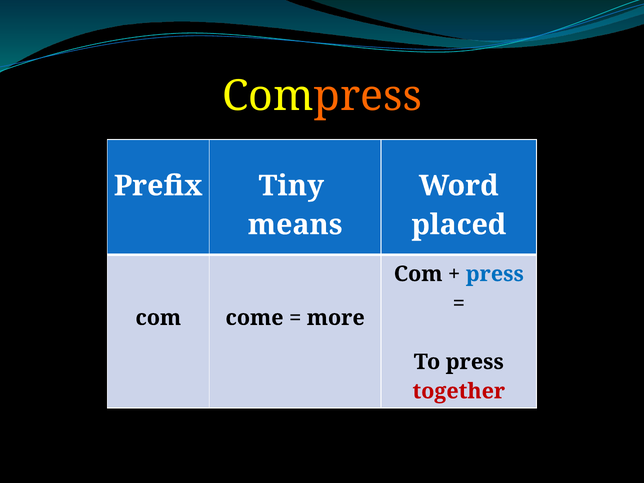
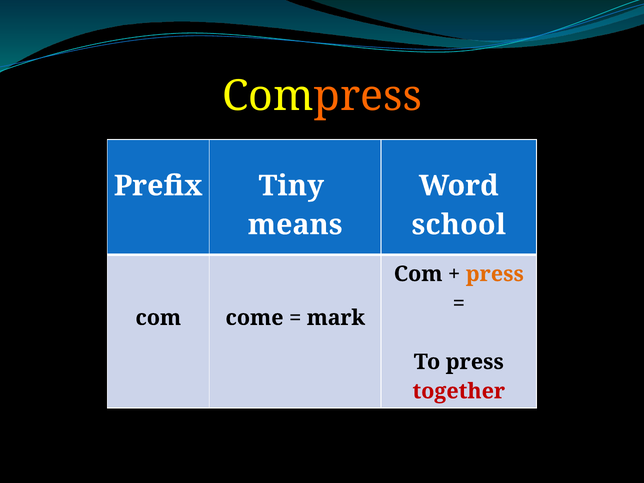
placed: placed -> school
press at (495, 274) colour: blue -> orange
more: more -> mark
